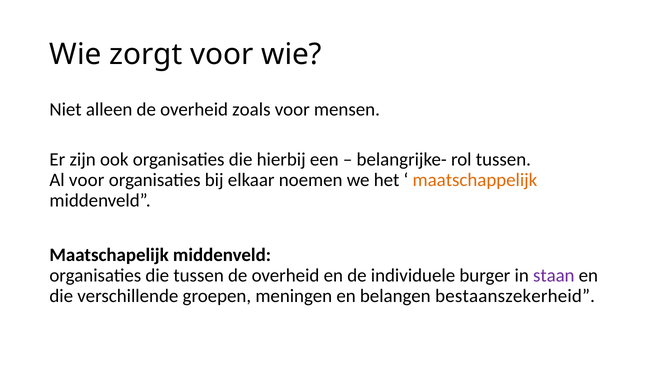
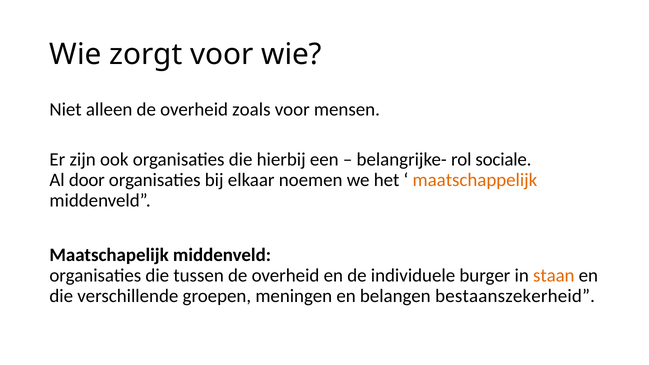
rol tussen: tussen -> sociale
Al voor: voor -> door
staan colour: purple -> orange
